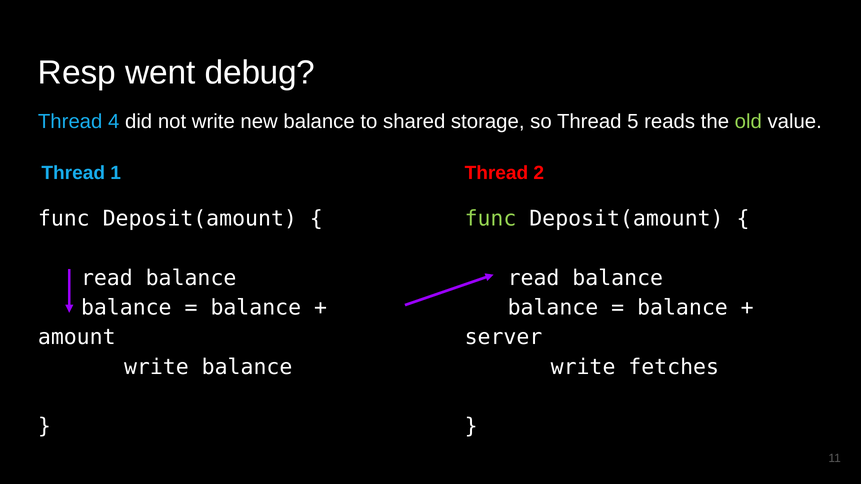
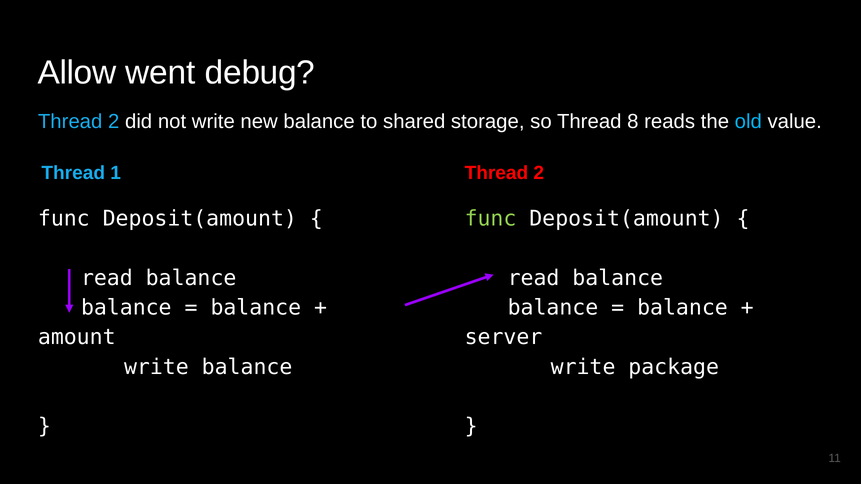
Resp: Resp -> Allow
4 at (114, 122): 4 -> 2
5: 5 -> 8
old colour: light green -> light blue
fetches: fetches -> package
